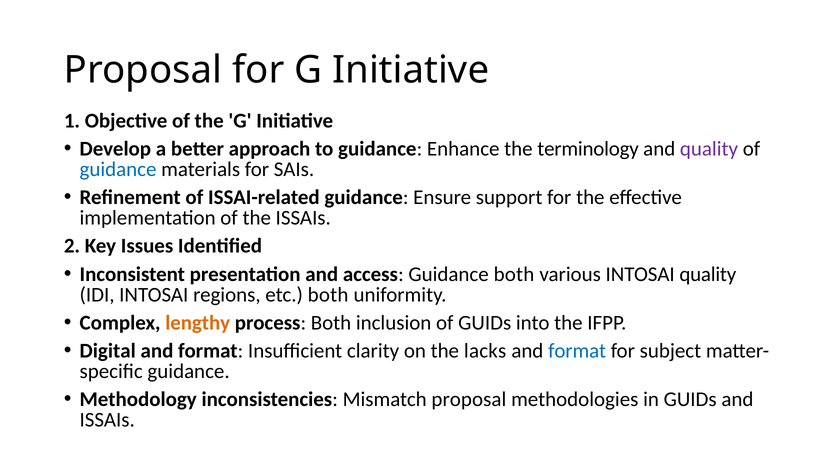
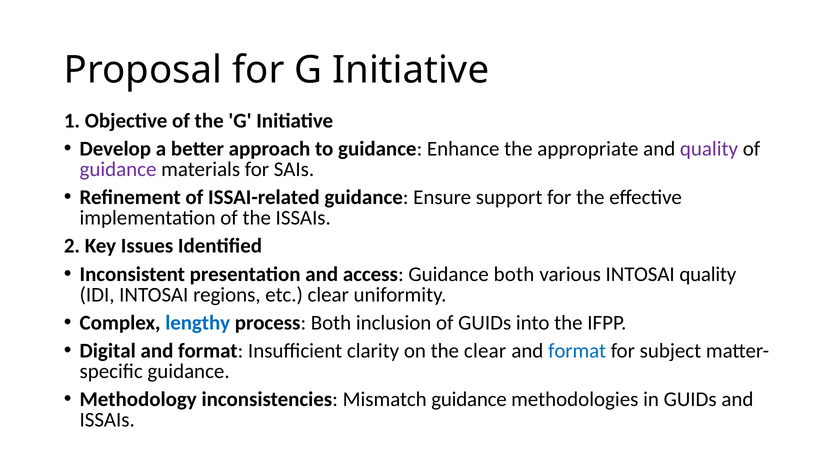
terminology: terminology -> appropriate
guidance at (118, 169) colour: blue -> purple
etc both: both -> clear
lengthy colour: orange -> blue
the lacks: lacks -> clear
Mismatch proposal: proposal -> guidance
